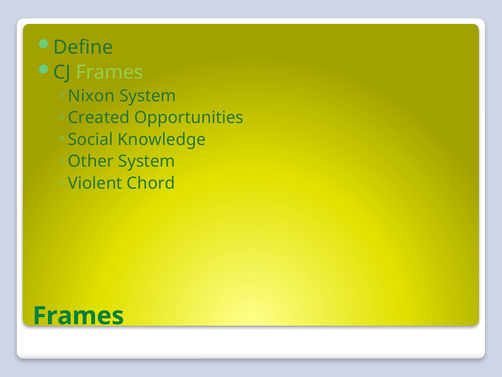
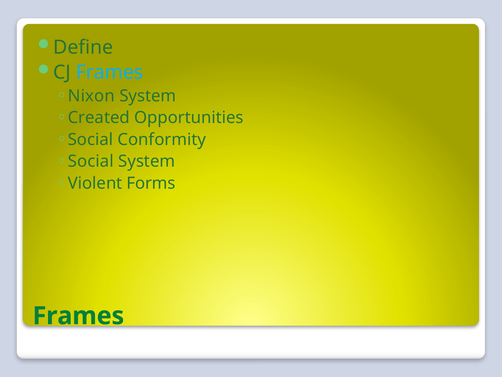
Frames at (110, 72) colour: light green -> light blue
Knowledge: Knowledge -> Conformity
Other at (91, 161): Other -> Social
Chord: Chord -> Forms
